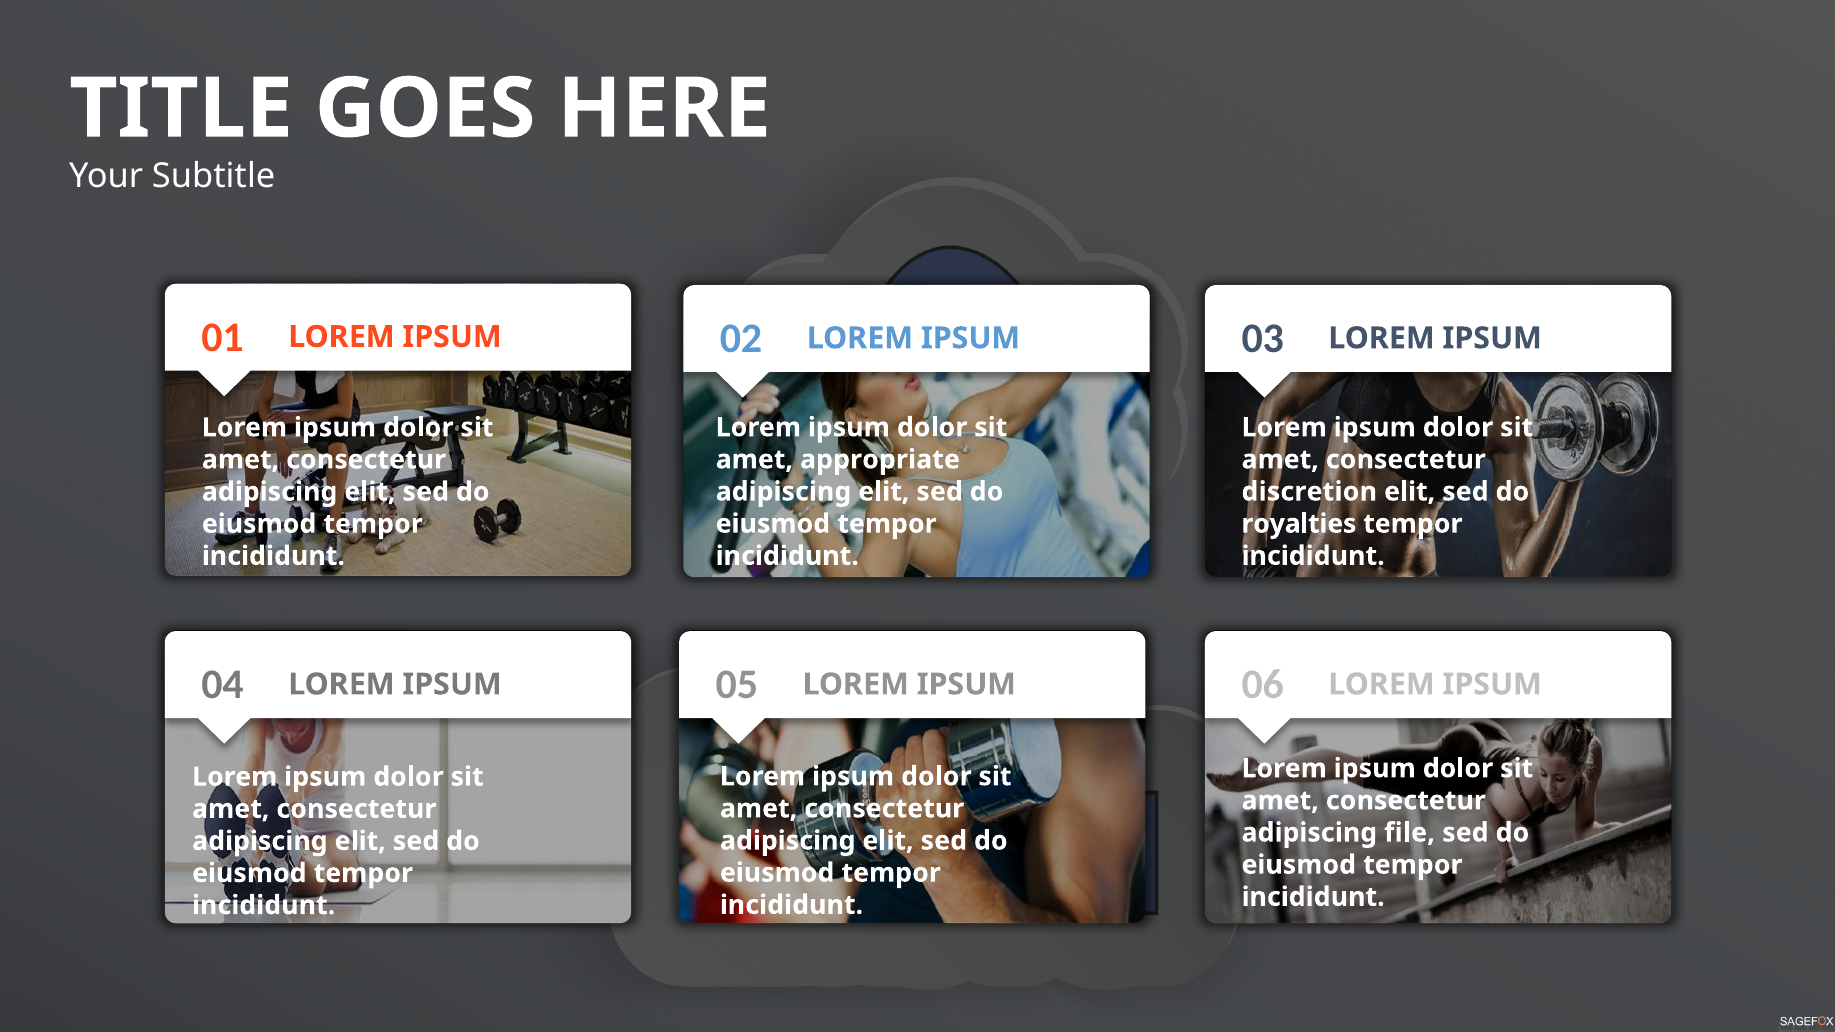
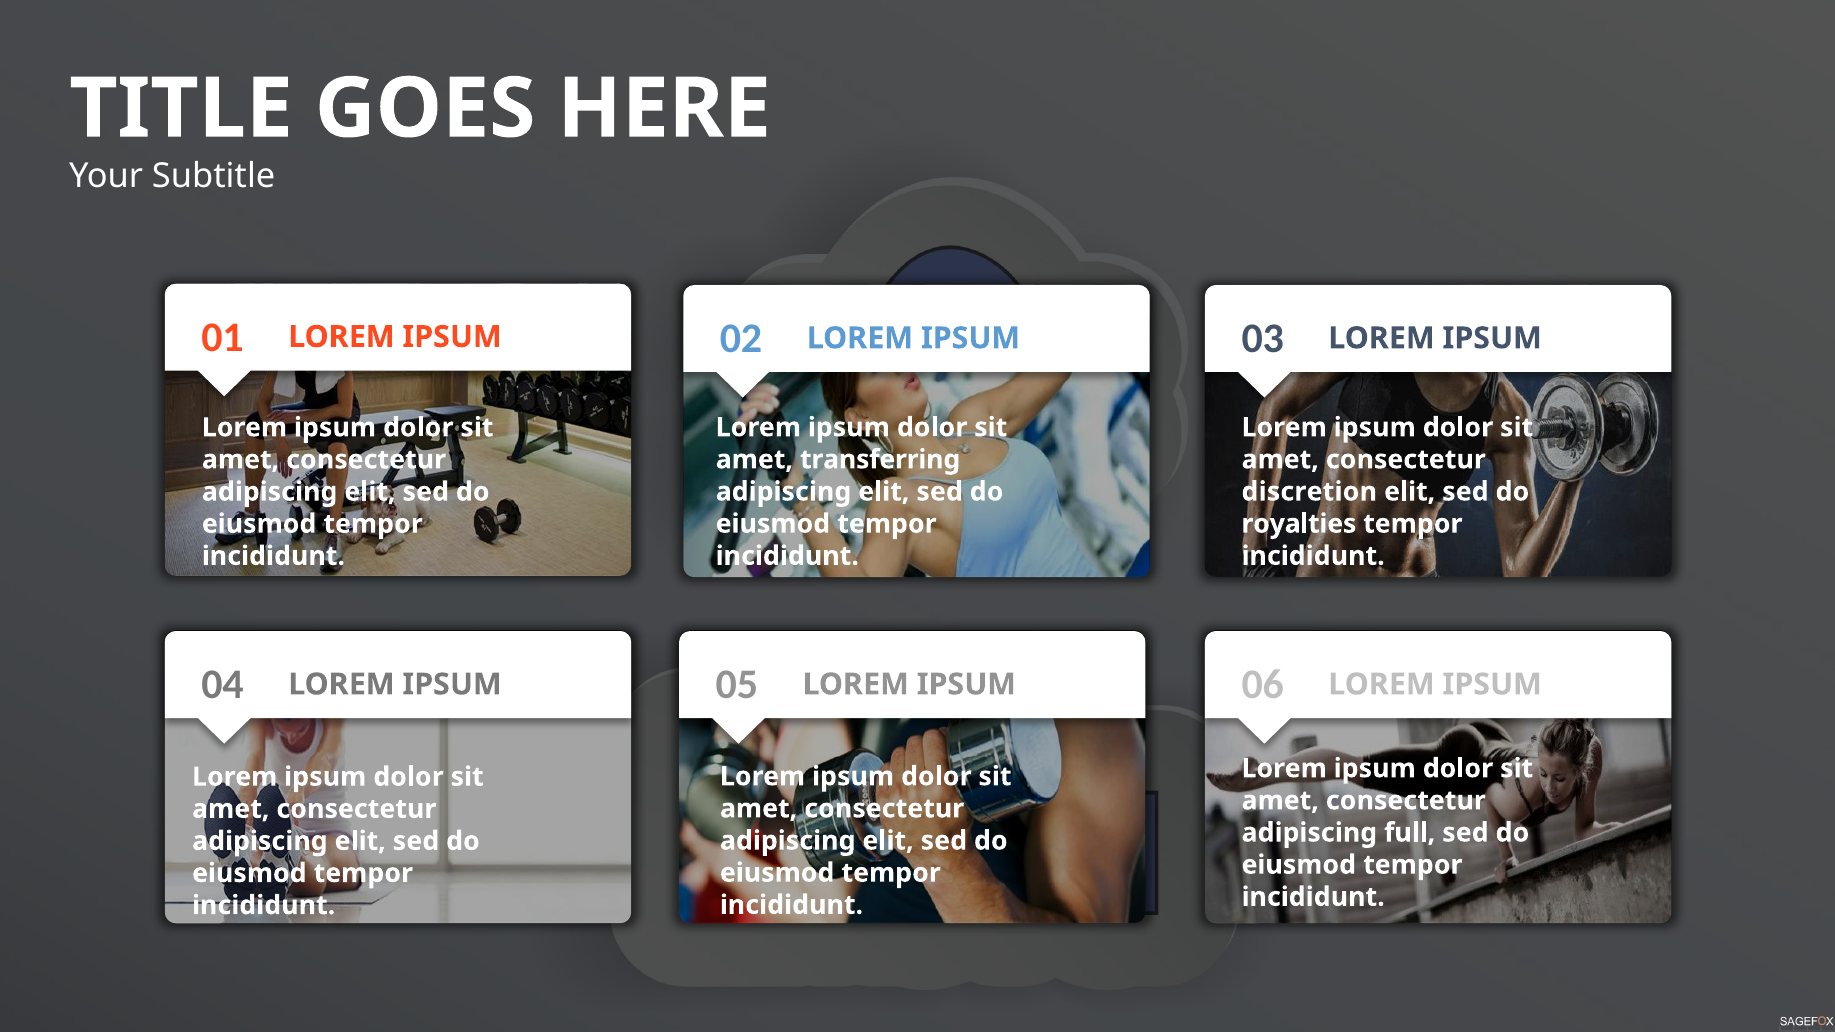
appropriate: appropriate -> transferring
file: file -> full
